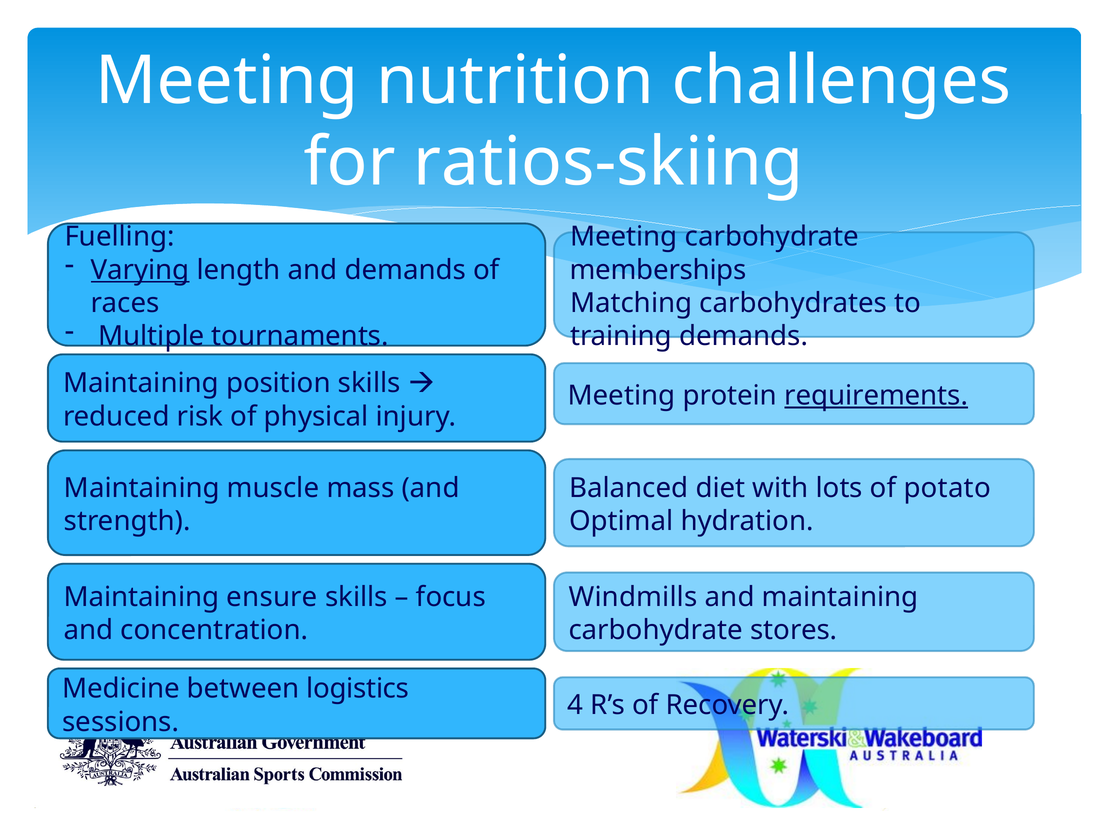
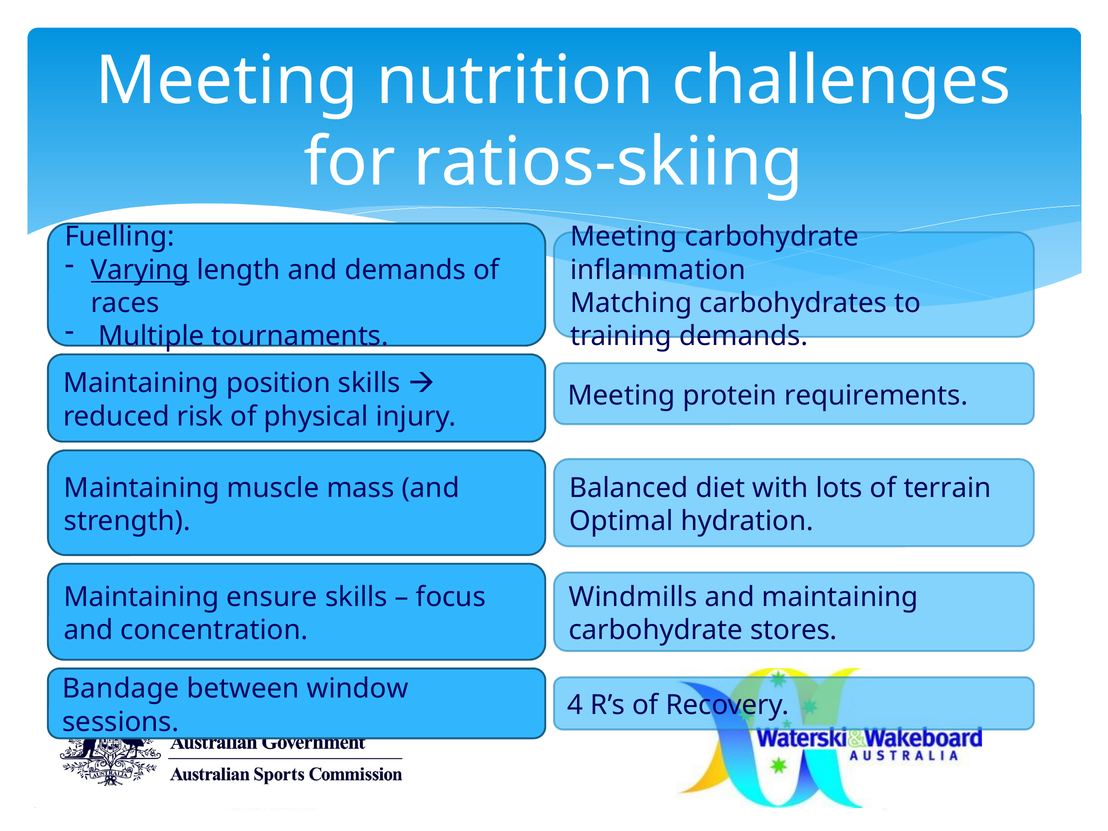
memberships: memberships -> inflammation
requirements underline: present -> none
potato: potato -> terrain
Medicine: Medicine -> Bandage
logistics: logistics -> window
